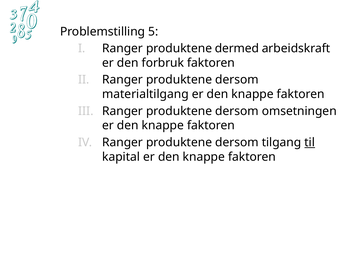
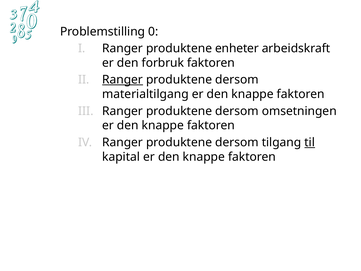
5: 5 -> 0
dermed: dermed -> enheter
Ranger at (123, 80) underline: none -> present
